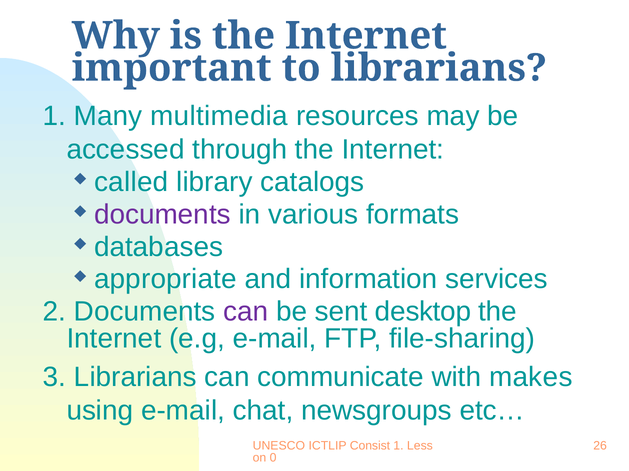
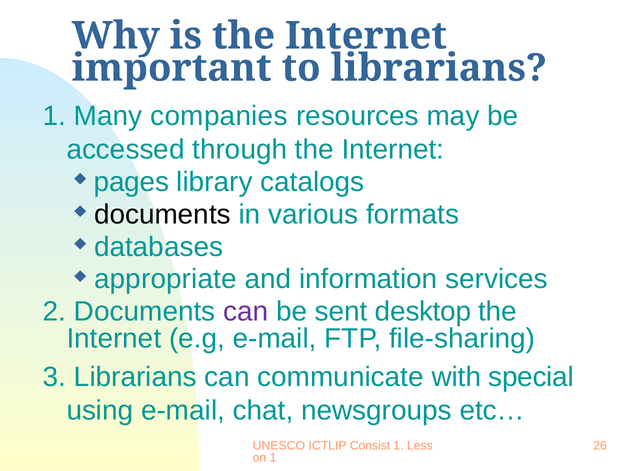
multimedia: multimedia -> companies
called: called -> pages
documents at (162, 215) colour: purple -> black
makes: makes -> special
0 at (273, 459): 0 -> 1
